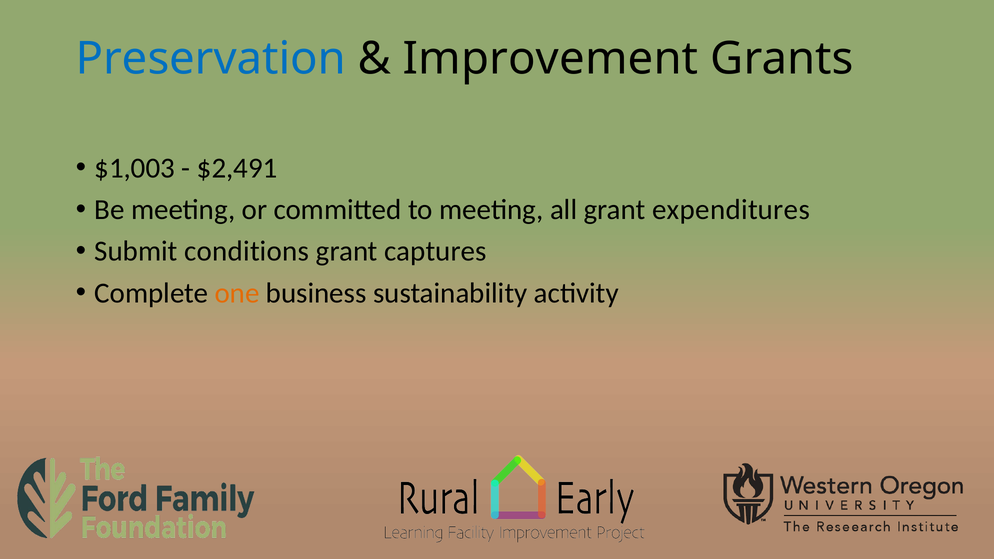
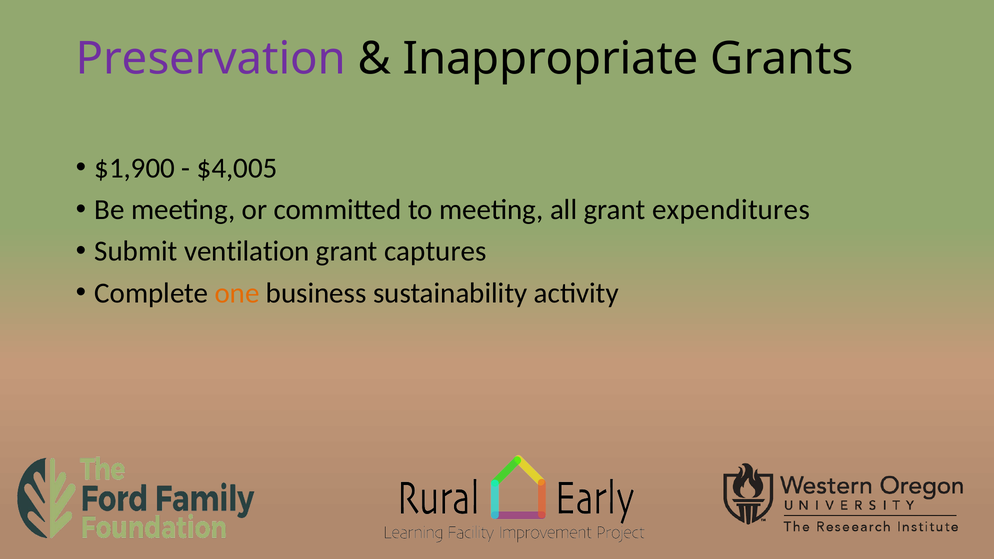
Preservation colour: blue -> purple
Improvement: Improvement -> Inappropriate
$1,003: $1,003 -> $1,900
$2,491: $2,491 -> $4,005
conditions: conditions -> ventilation
